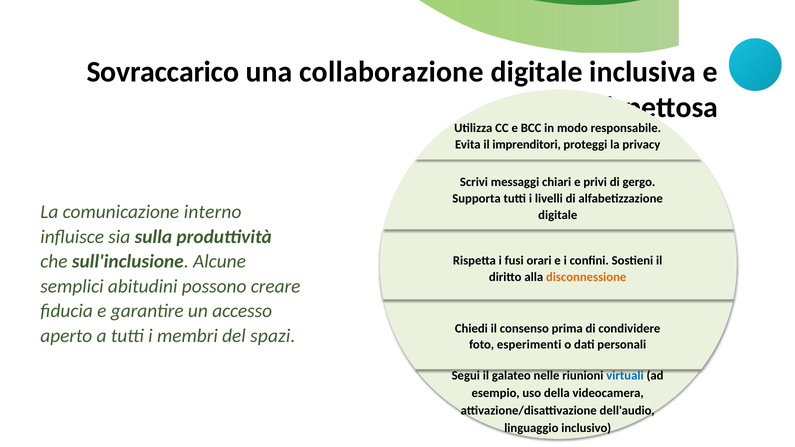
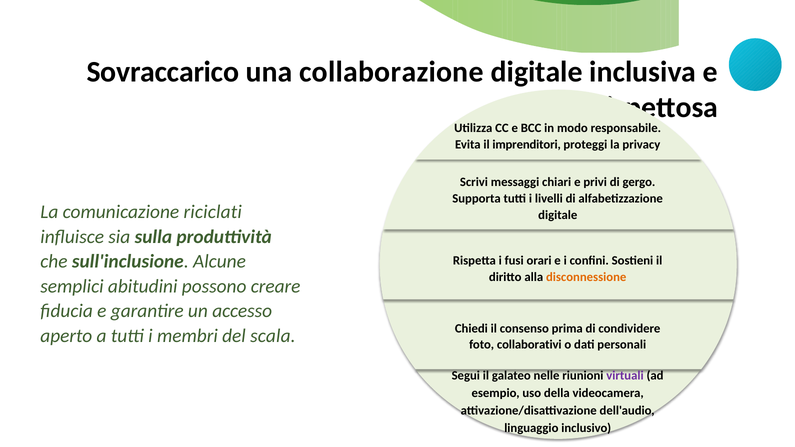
interno: interno -> riciclati
spazi: spazi -> scala
esperimenti: esperimenti -> collaborativi
virtuali colour: blue -> purple
